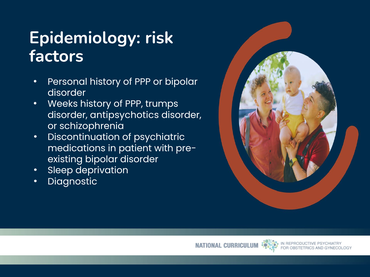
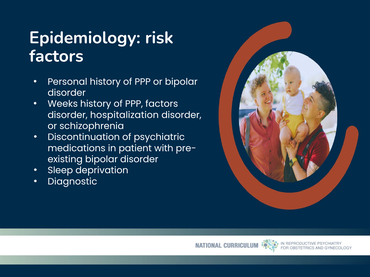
PPP trumps: trumps -> factors
antipsychotics: antipsychotics -> hospitalization
